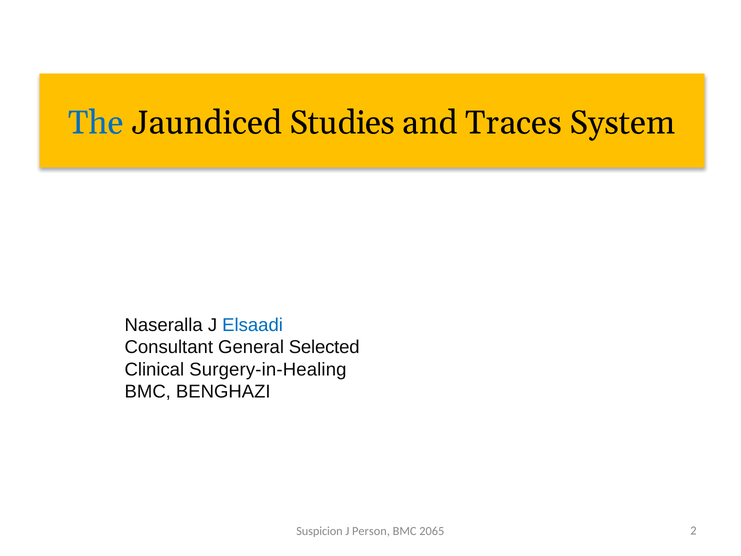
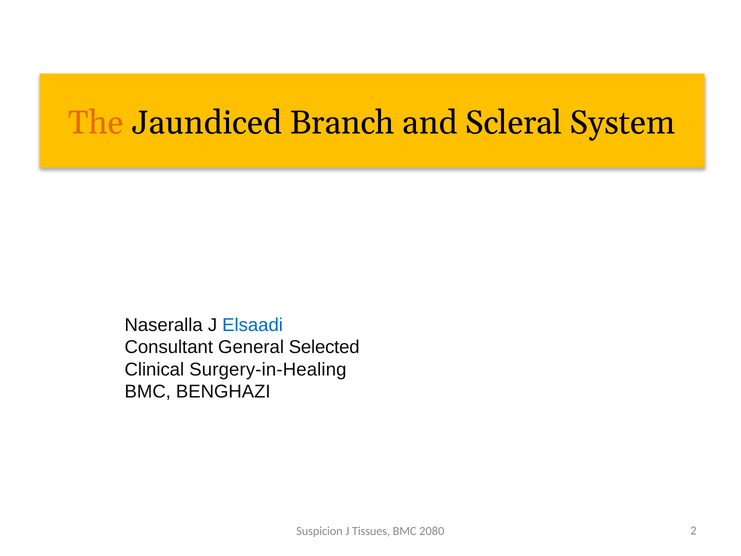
The colour: blue -> orange
Studies: Studies -> Branch
Traces: Traces -> Scleral
Person: Person -> Tissues
2065: 2065 -> 2080
